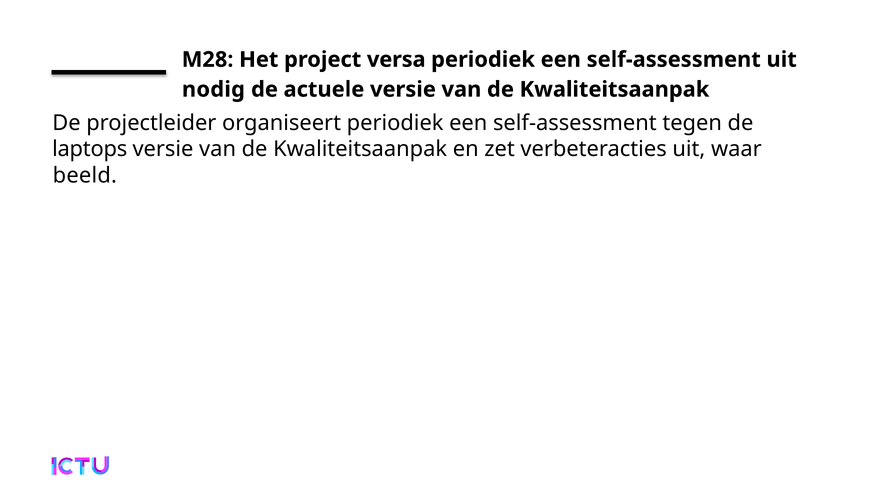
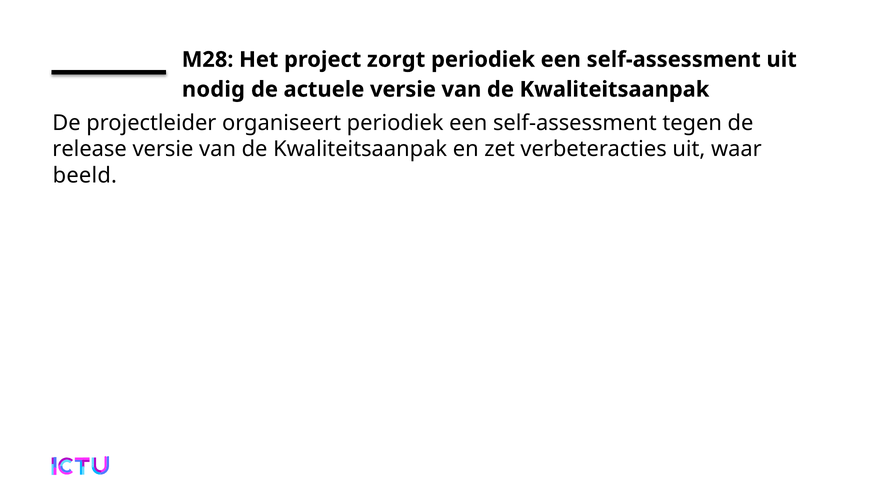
versa: versa -> zorgt
laptops: laptops -> release
